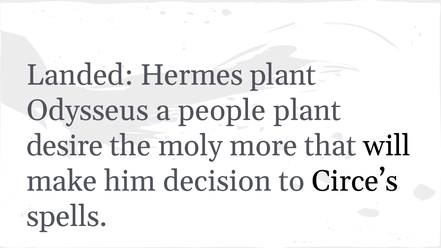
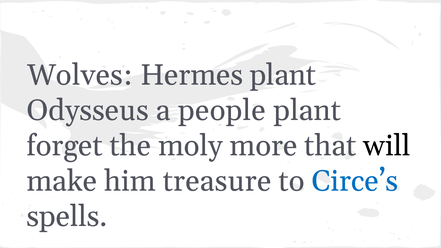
Landed: Landed -> Wolves
desire: desire -> forget
decision: decision -> treasure
Circe’s colour: black -> blue
